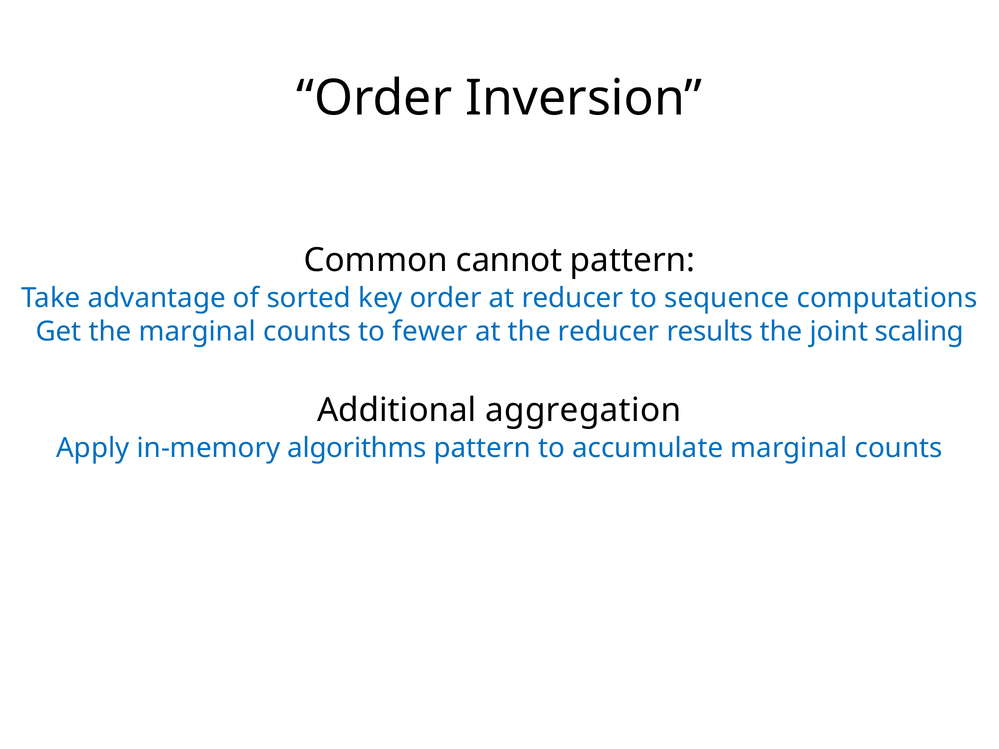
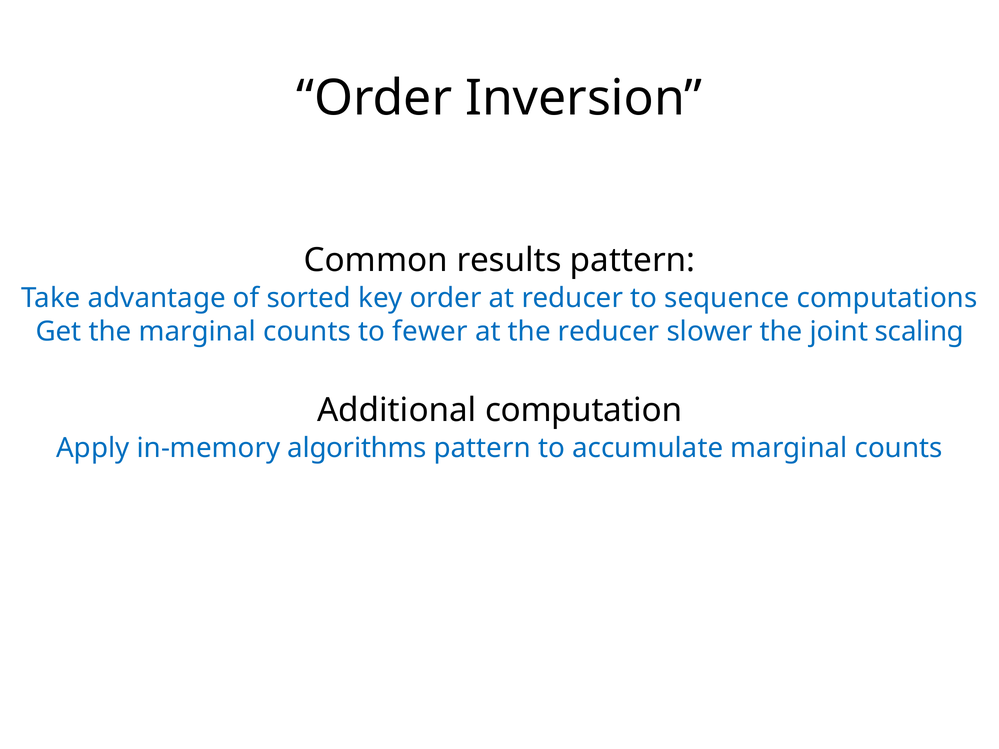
cannot: cannot -> results
results: results -> slower
aggregation: aggregation -> computation
